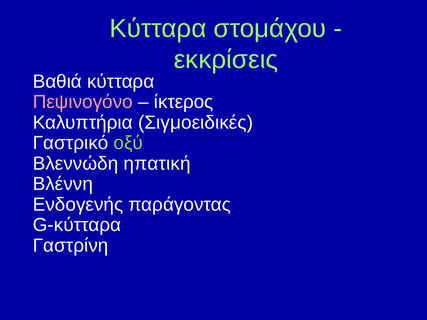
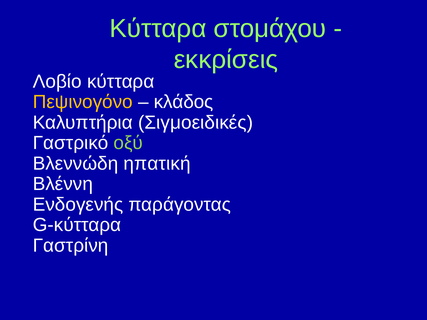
Βαθιά: Βαθιά -> Λοβίο
Πεψινογόνο colour: pink -> yellow
ίκτερος: ίκτερος -> κλάδος
